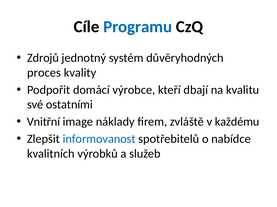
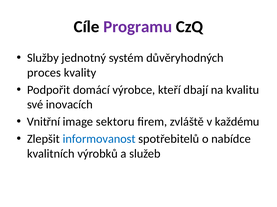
Programu colour: blue -> purple
Zdrojů: Zdrojů -> Služby
ostatními: ostatními -> inovacích
náklady: náklady -> sektoru
